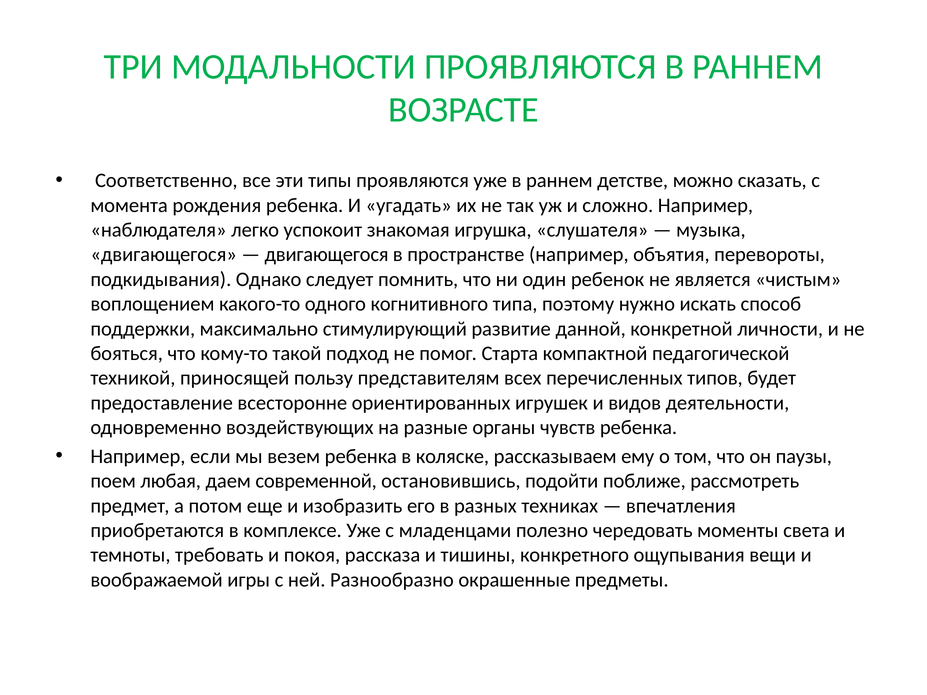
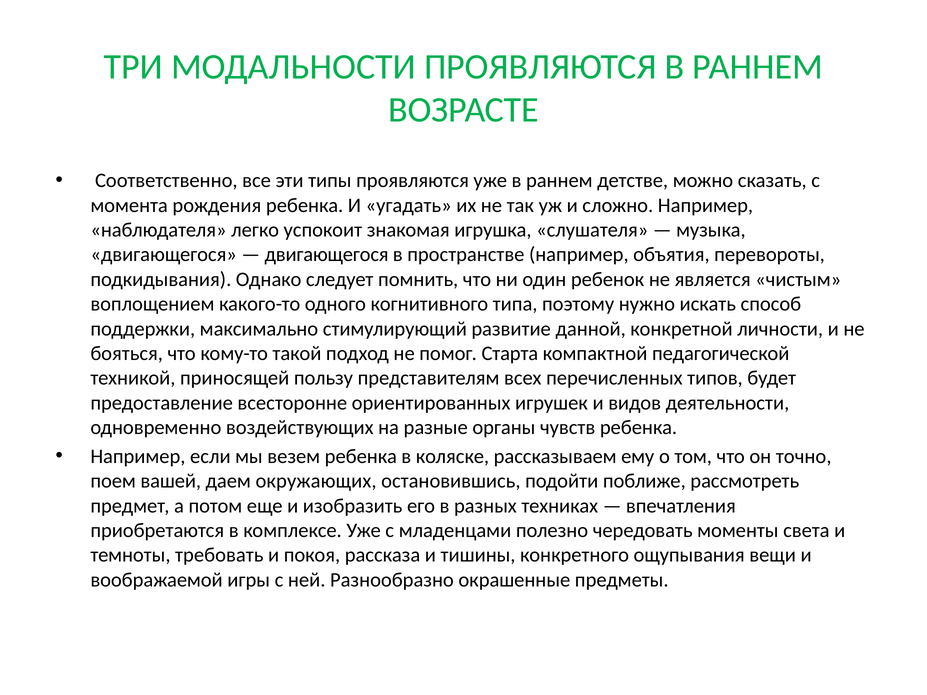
паузы: паузы -> точно
любая: любая -> вашей
современной: современной -> окружающих
